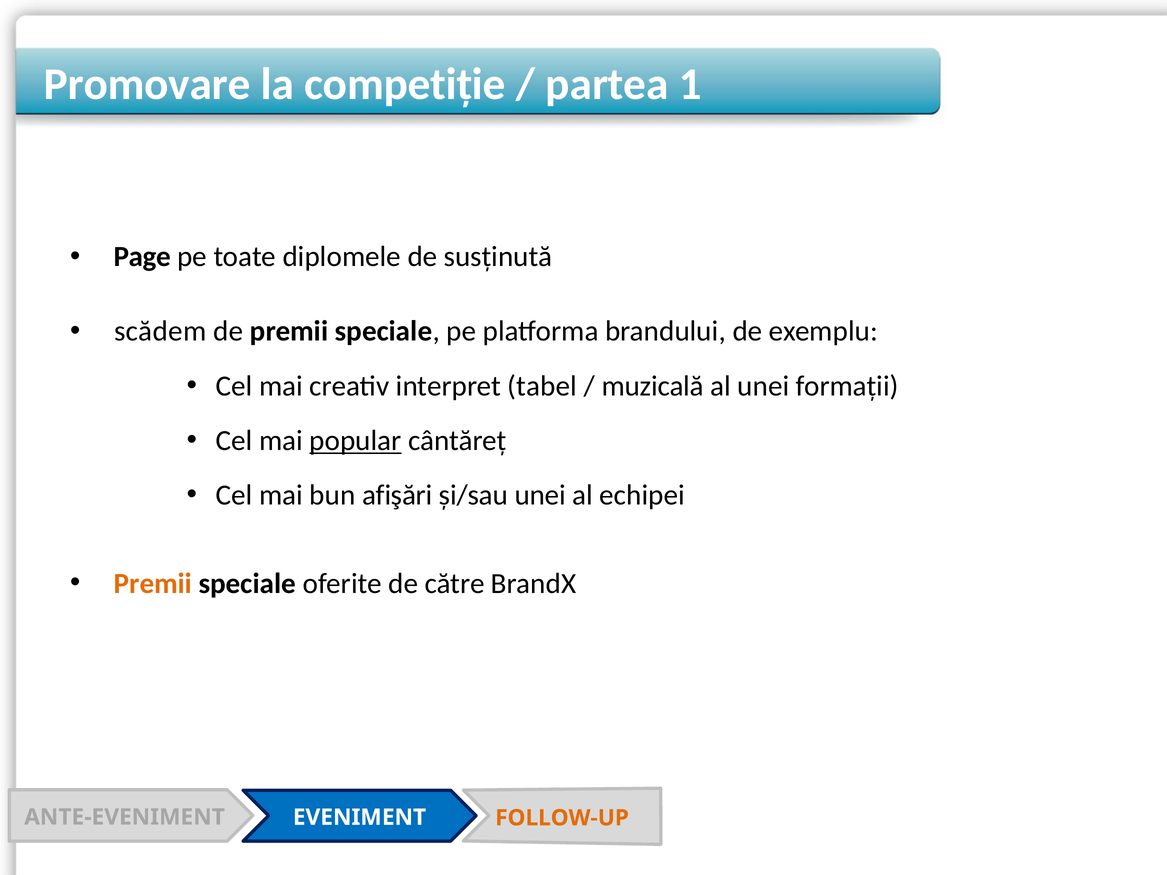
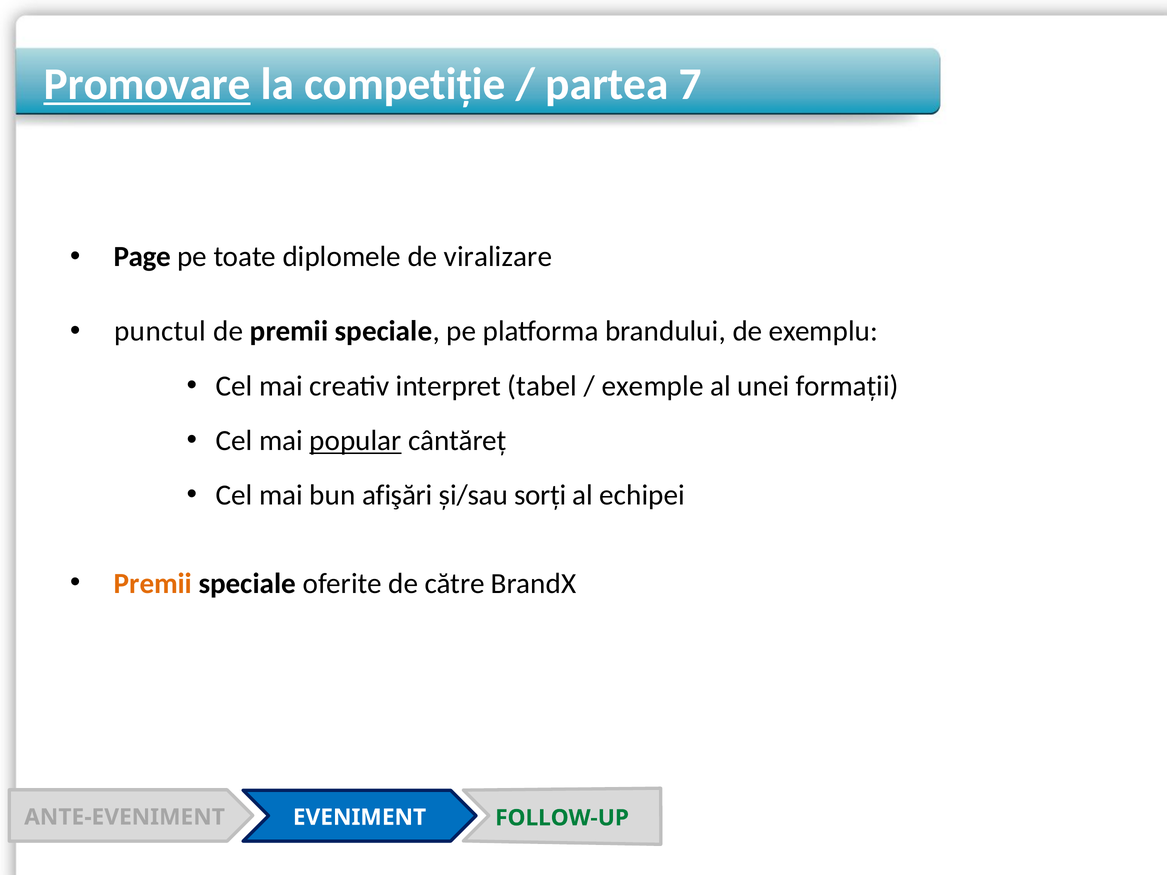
Promovare underline: none -> present
1: 1 -> 7
susținută: susținută -> viralizare
scădem: scădem -> punctul
muzicală: muzicală -> exemple
și/sau unei: unei -> sorți
FOLLOW-UP colour: orange -> green
